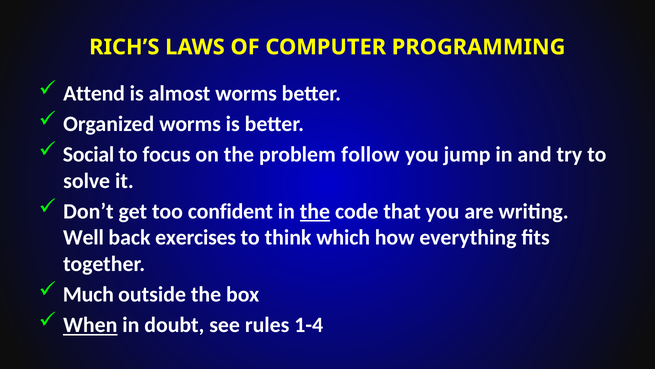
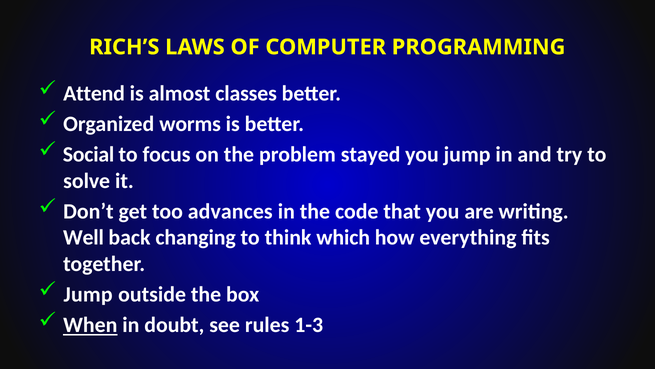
almost worms: worms -> classes
follow: follow -> stayed
confident: confident -> advances
the at (315, 211) underline: present -> none
exercises: exercises -> changing
Much at (88, 294): Much -> Jump
1-4: 1-4 -> 1-3
